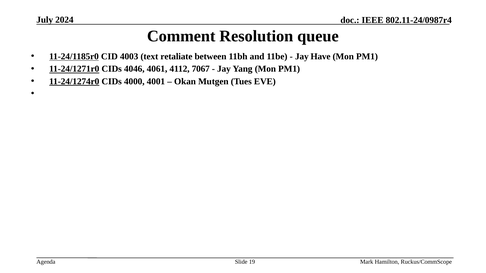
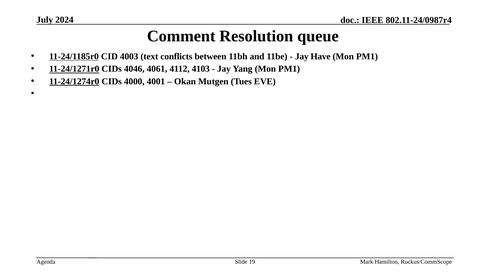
retaliate: retaliate -> conflicts
7067: 7067 -> 4103
